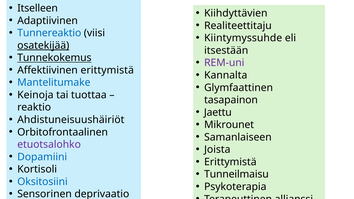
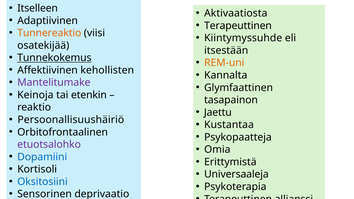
Kiihdyttävien: Kiihdyttävien -> Aktivaatiosta
Realiteettitaju at (238, 26): Realiteettitaju -> Terapeuttinen
Tunnereaktio colour: blue -> orange
osatekijää underline: present -> none
REM-uni colour: purple -> orange
Affektiivinen erittymistä: erittymistä -> kehollisten
Mantelitumake colour: blue -> purple
tuottaa: tuottaa -> etenkin
Ahdistuneisuushäiriöt: Ahdistuneisuushäiriöt -> Persoonallisuushäiriö
Mikrounet: Mikrounet -> Kustantaa
Samanlaiseen: Samanlaiseen -> Psykopaatteja
Joista: Joista -> Omia
Tunneilmaisu: Tunneilmaisu -> Universaaleja
